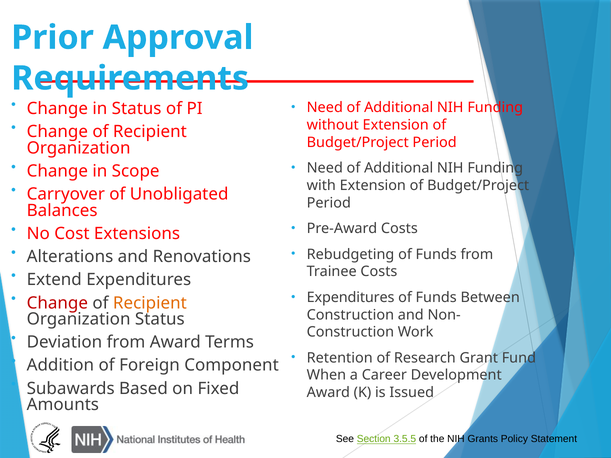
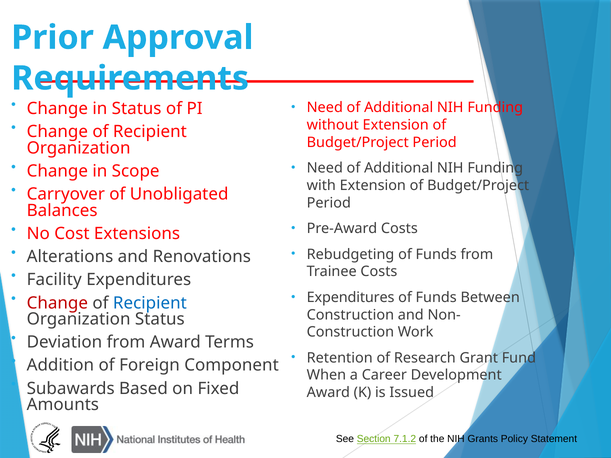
Extend: Extend -> Facility
Recipient at (150, 303) colour: orange -> blue
3.5.5: 3.5.5 -> 7.1.2
